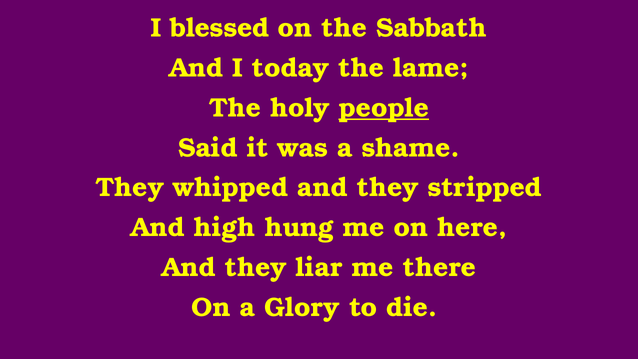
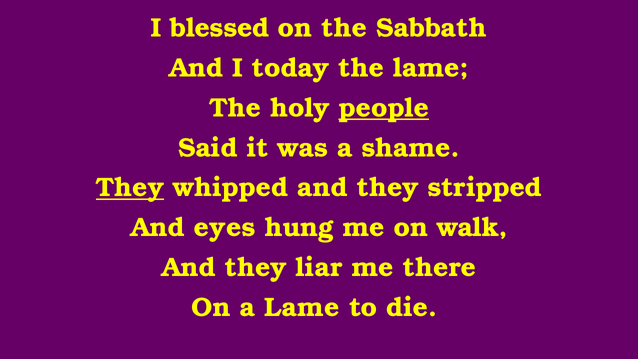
They at (130, 188) underline: none -> present
high: high -> eyes
here: here -> walk
a Glory: Glory -> Lame
